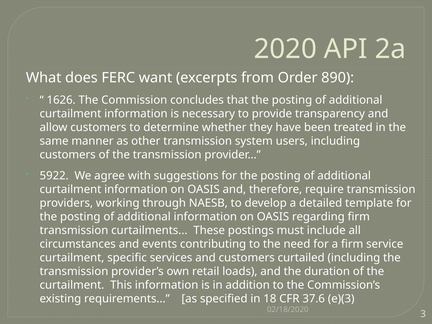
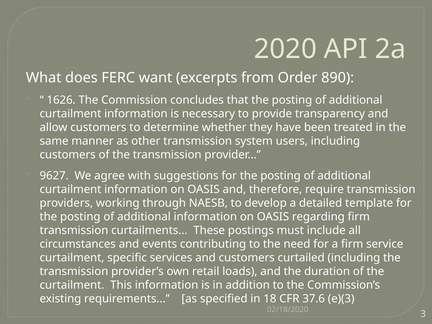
5922: 5922 -> 9627
